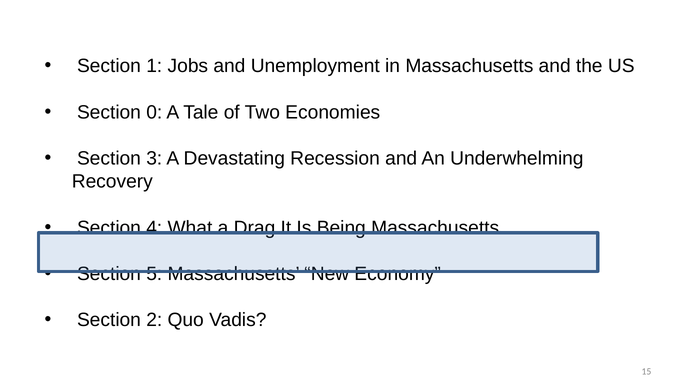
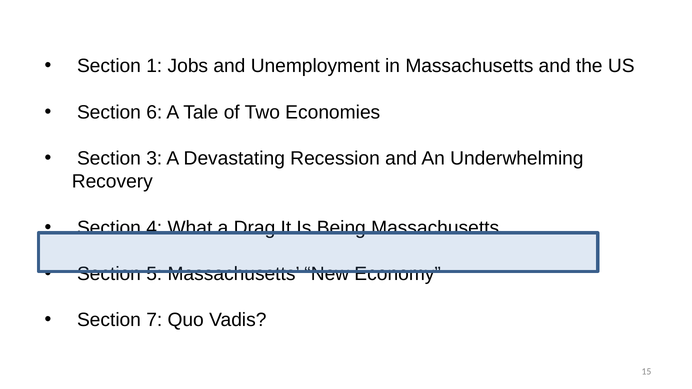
0: 0 -> 6
2: 2 -> 7
